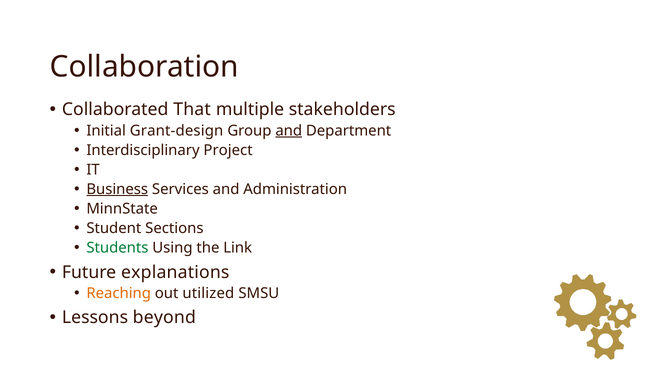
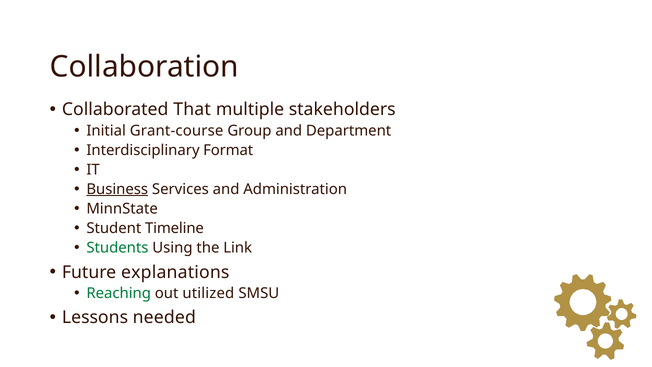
Grant-design: Grant-design -> Grant-course
and at (289, 130) underline: present -> none
Project: Project -> Format
Sections: Sections -> Timeline
Reaching colour: orange -> green
beyond: beyond -> needed
